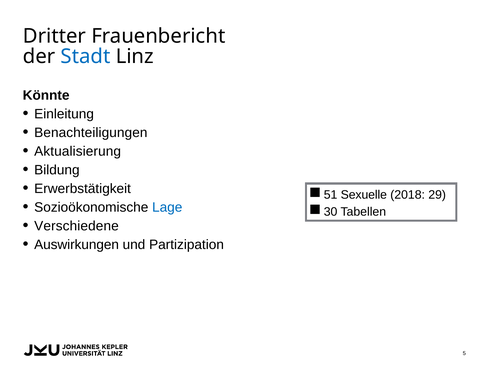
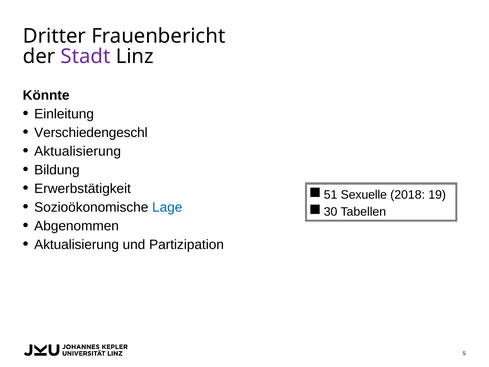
Stadt colour: blue -> purple
Benachteiligungen: Benachteiligungen -> Verschiedengeschl
29: 29 -> 19
Verschiedene: Verschiedene -> Abgenommen
Auswirkungen at (77, 245): Auswirkungen -> Aktualisierung
